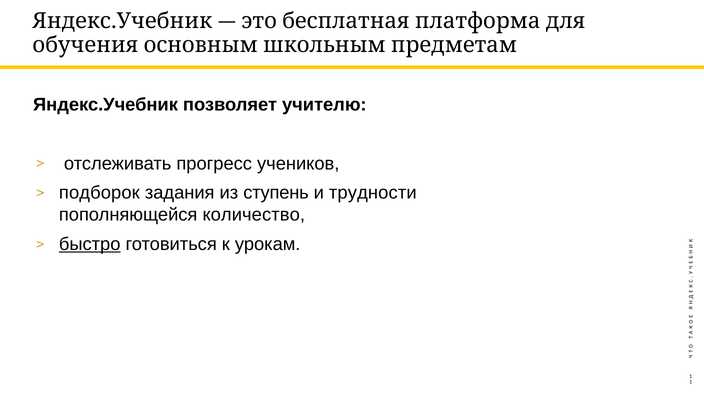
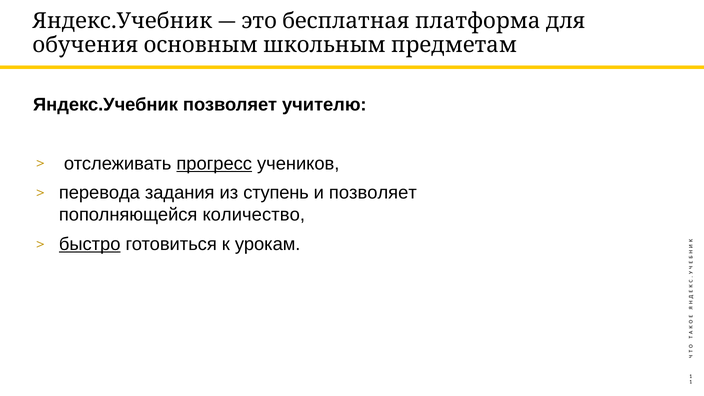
прогресс underline: none -> present
подборок: подборок -> перевода
и трудности: трудности -> позволяет
